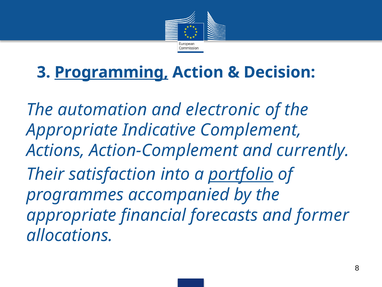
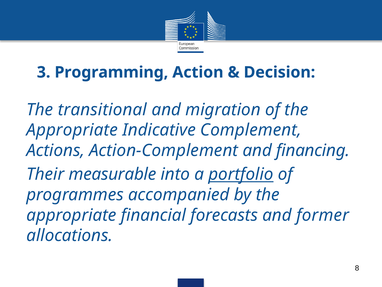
Programming underline: present -> none
automation: automation -> transitional
electronic: electronic -> migration
currently: currently -> financing
satisfaction: satisfaction -> measurable
